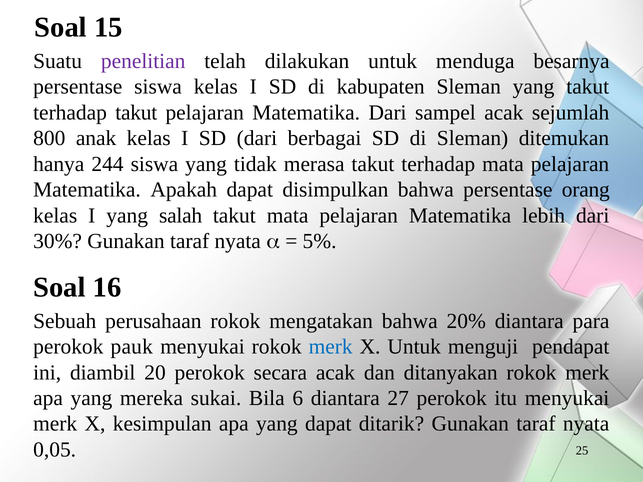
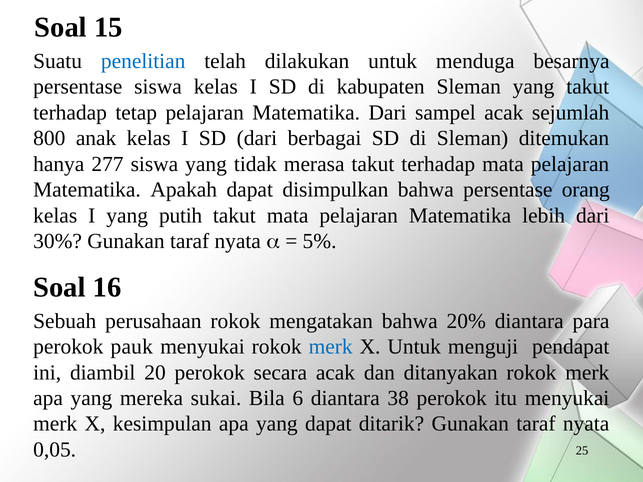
penelitian colour: purple -> blue
terhadap takut: takut -> tetap
244: 244 -> 277
salah: salah -> putih
27: 27 -> 38
